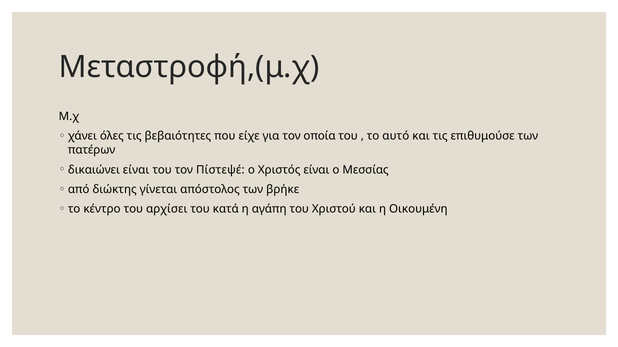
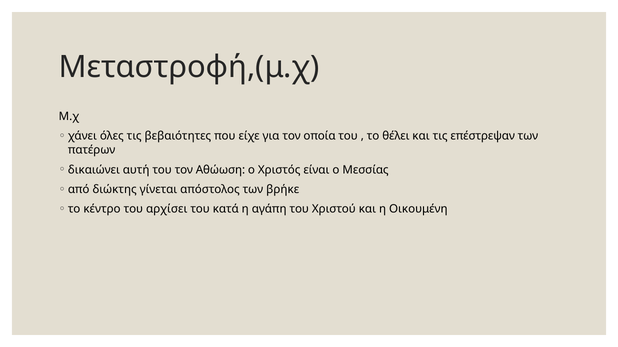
αυτό: αυτό -> θέλει
επιθυμούσε: επιθυμούσε -> επέστρεψαν
δικαιώνει είναι: είναι -> αυτή
Πίστεψέ: Πίστεψέ -> Αθώωση
